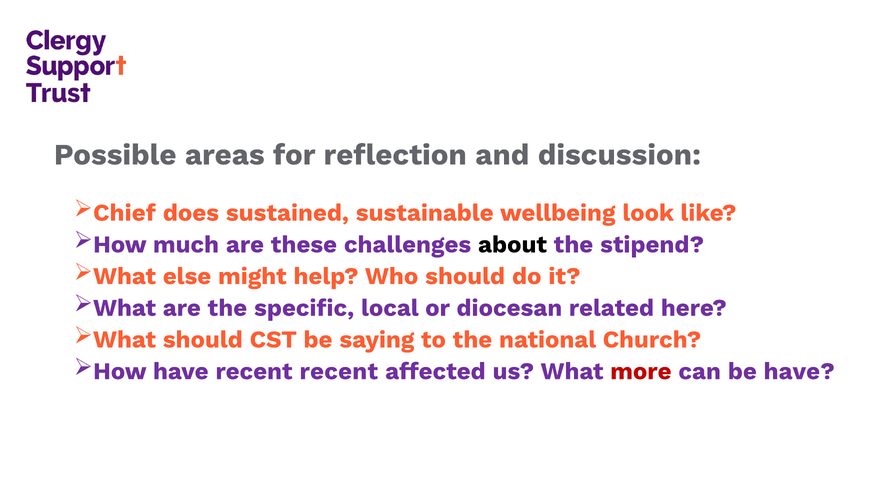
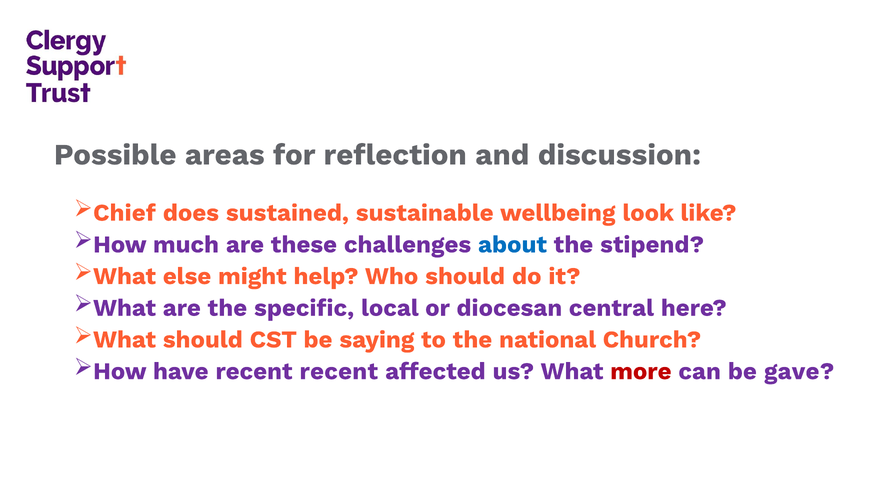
about colour: black -> blue
related: related -> central
be have: have -> gave
